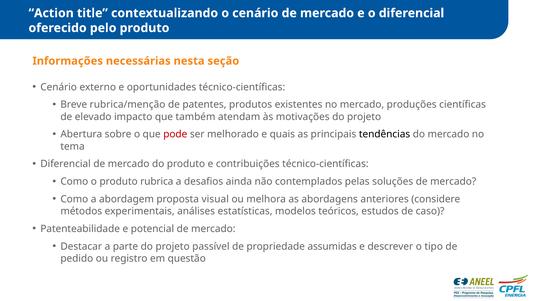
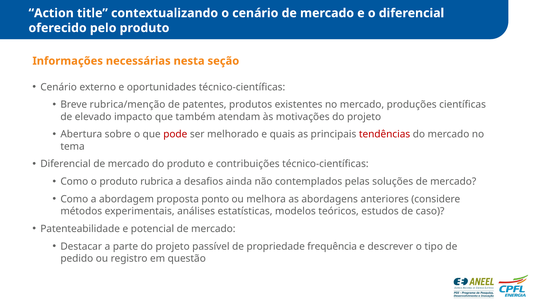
tendências colour: black -> red
visual: visual -> ponto
assumidas: assumidas -> frequência
